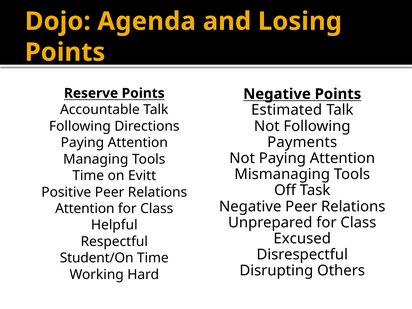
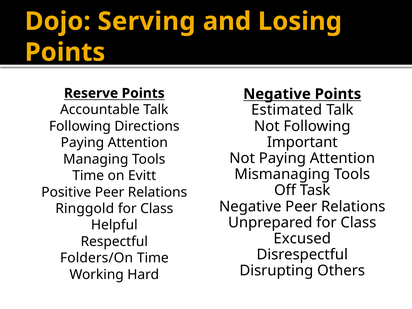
Agenda: Agenda -> Serving
Payments: Payments -> Important
Attention at (85, 209): Attention -> Ringgold
Student/On: Student/On -> Folders/On
